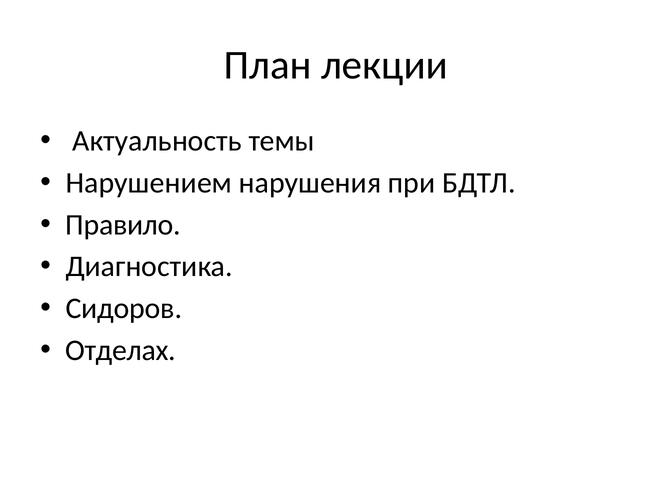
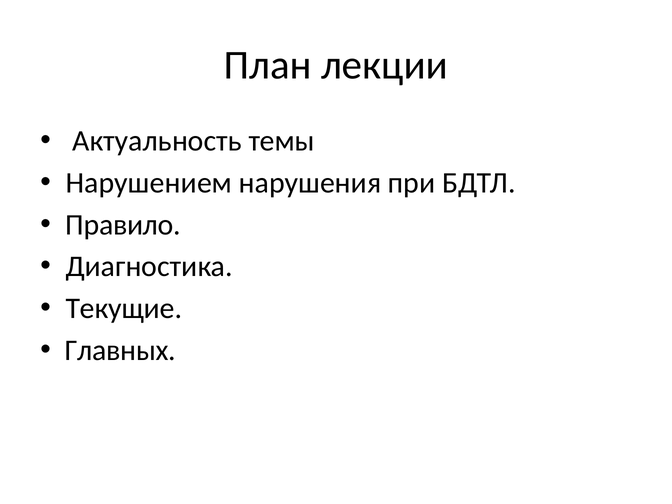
Сидоров: Сидоров -> Текущие
Отделах: Отделах -> Главных
